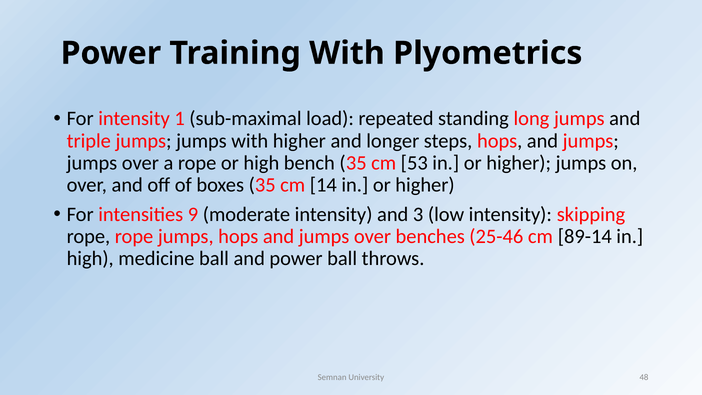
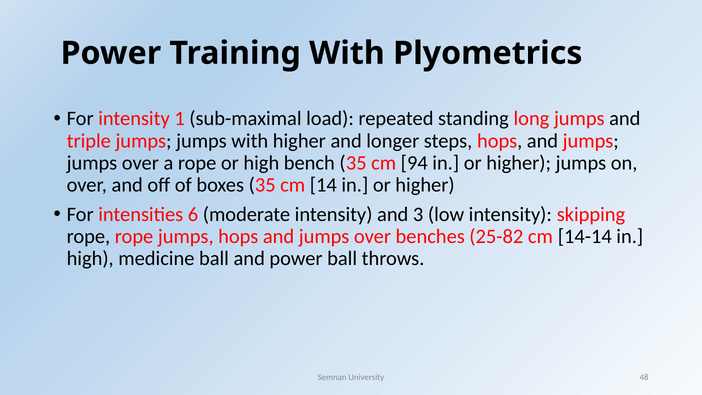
53: 53 -> 94
9: 9 -> 6
25-46: 25-46 -> 25-82
89-14: 89-14 -> 14-14
